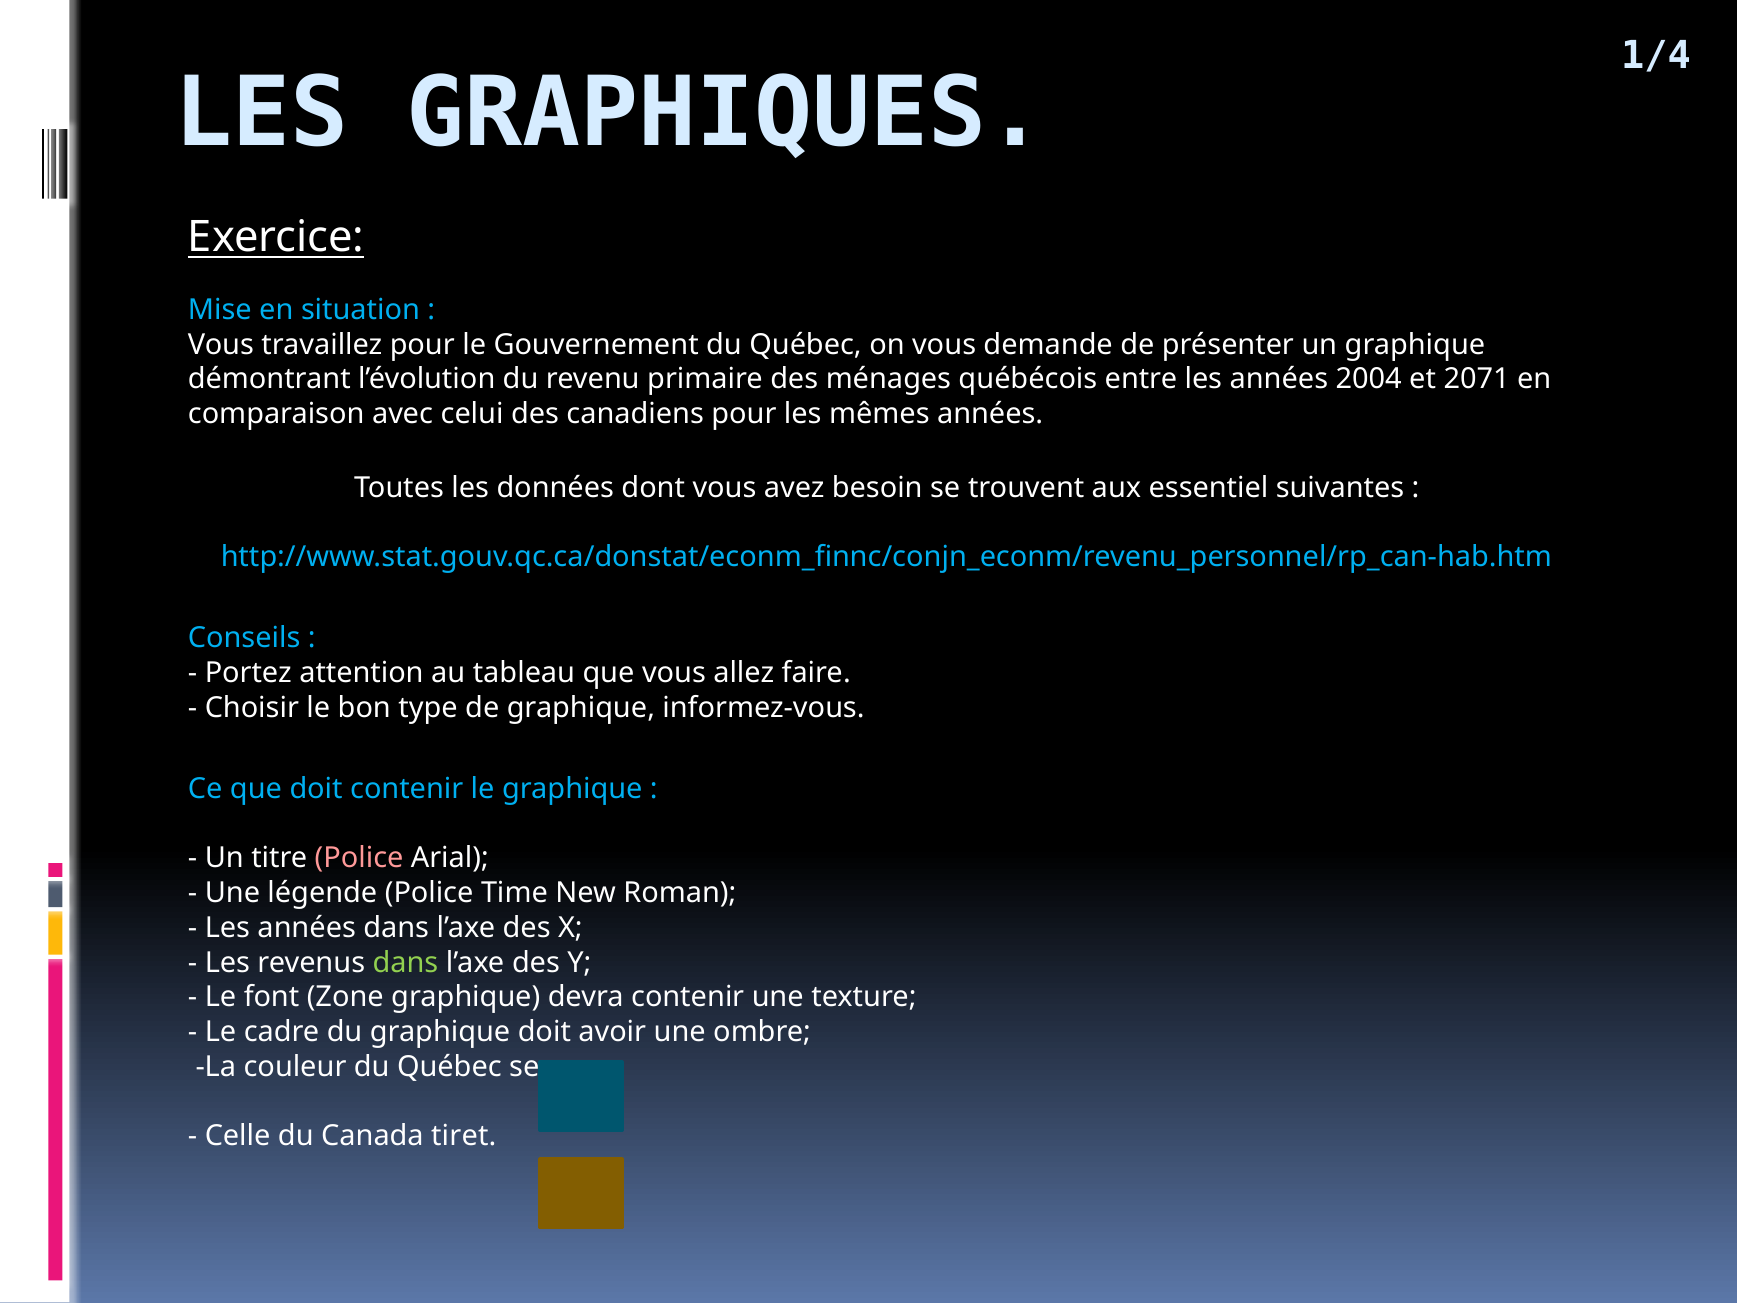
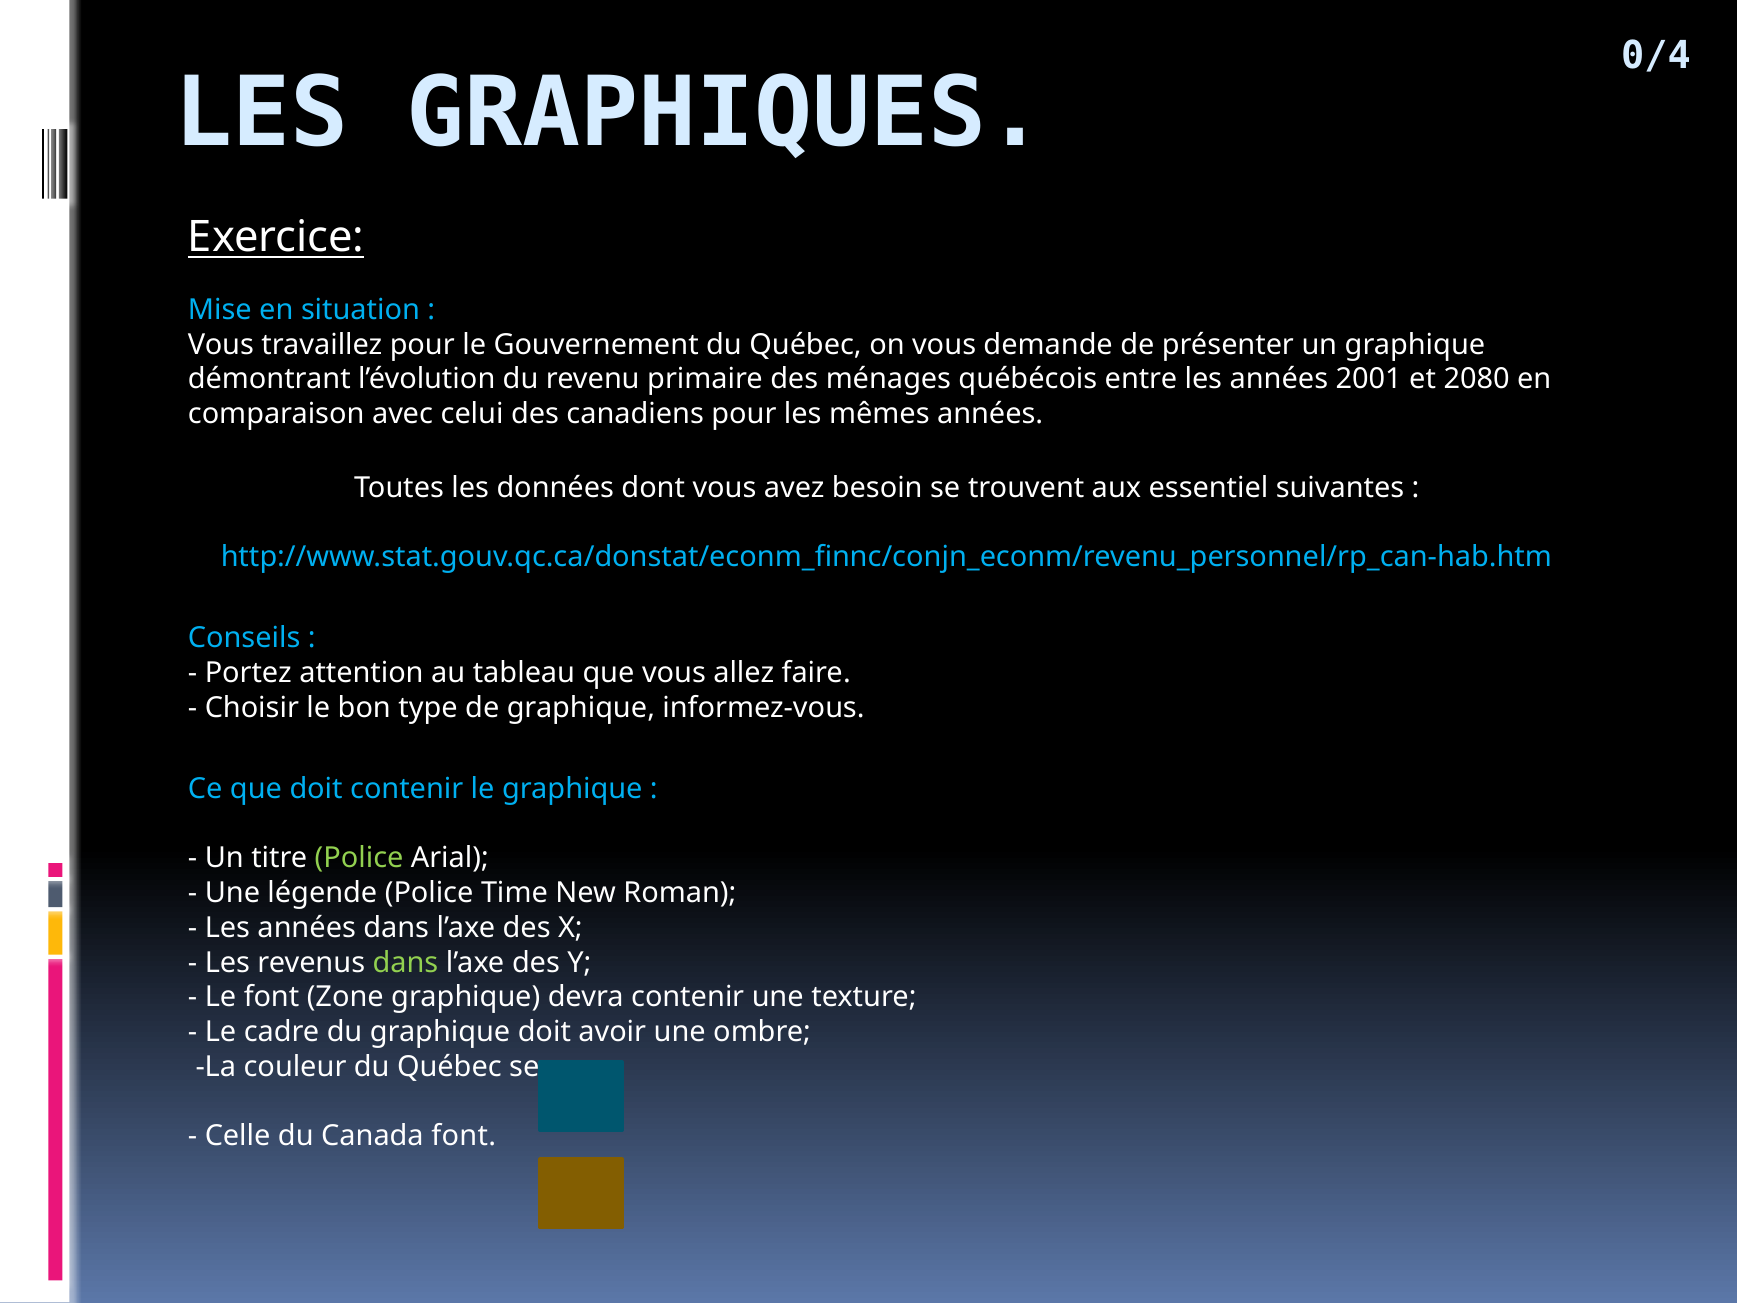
1/4: 1/4 -> 0/4
2004: 2004 -> 2001
2071: 2071 -> 2080
Police at (359, 858) colour: pink -> light green
Canada tiret: tiret -> font
